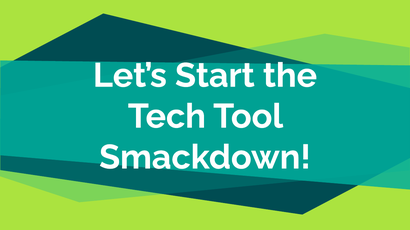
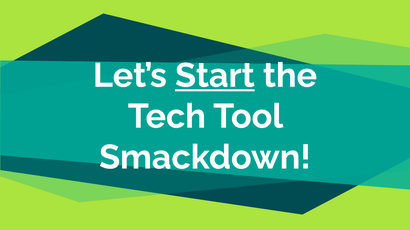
Start underline: none -> present
